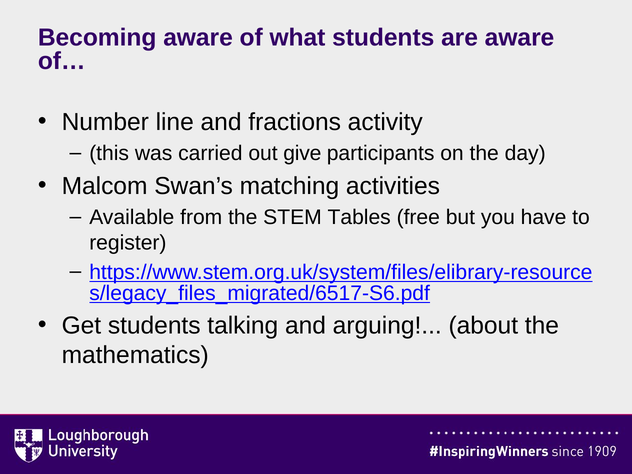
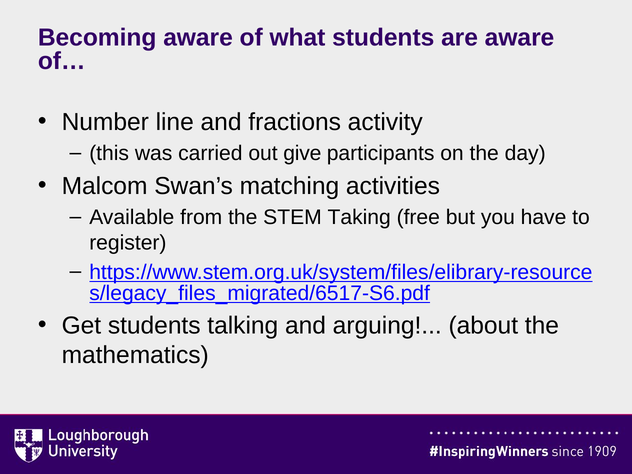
Tables: Tables -> Taking
